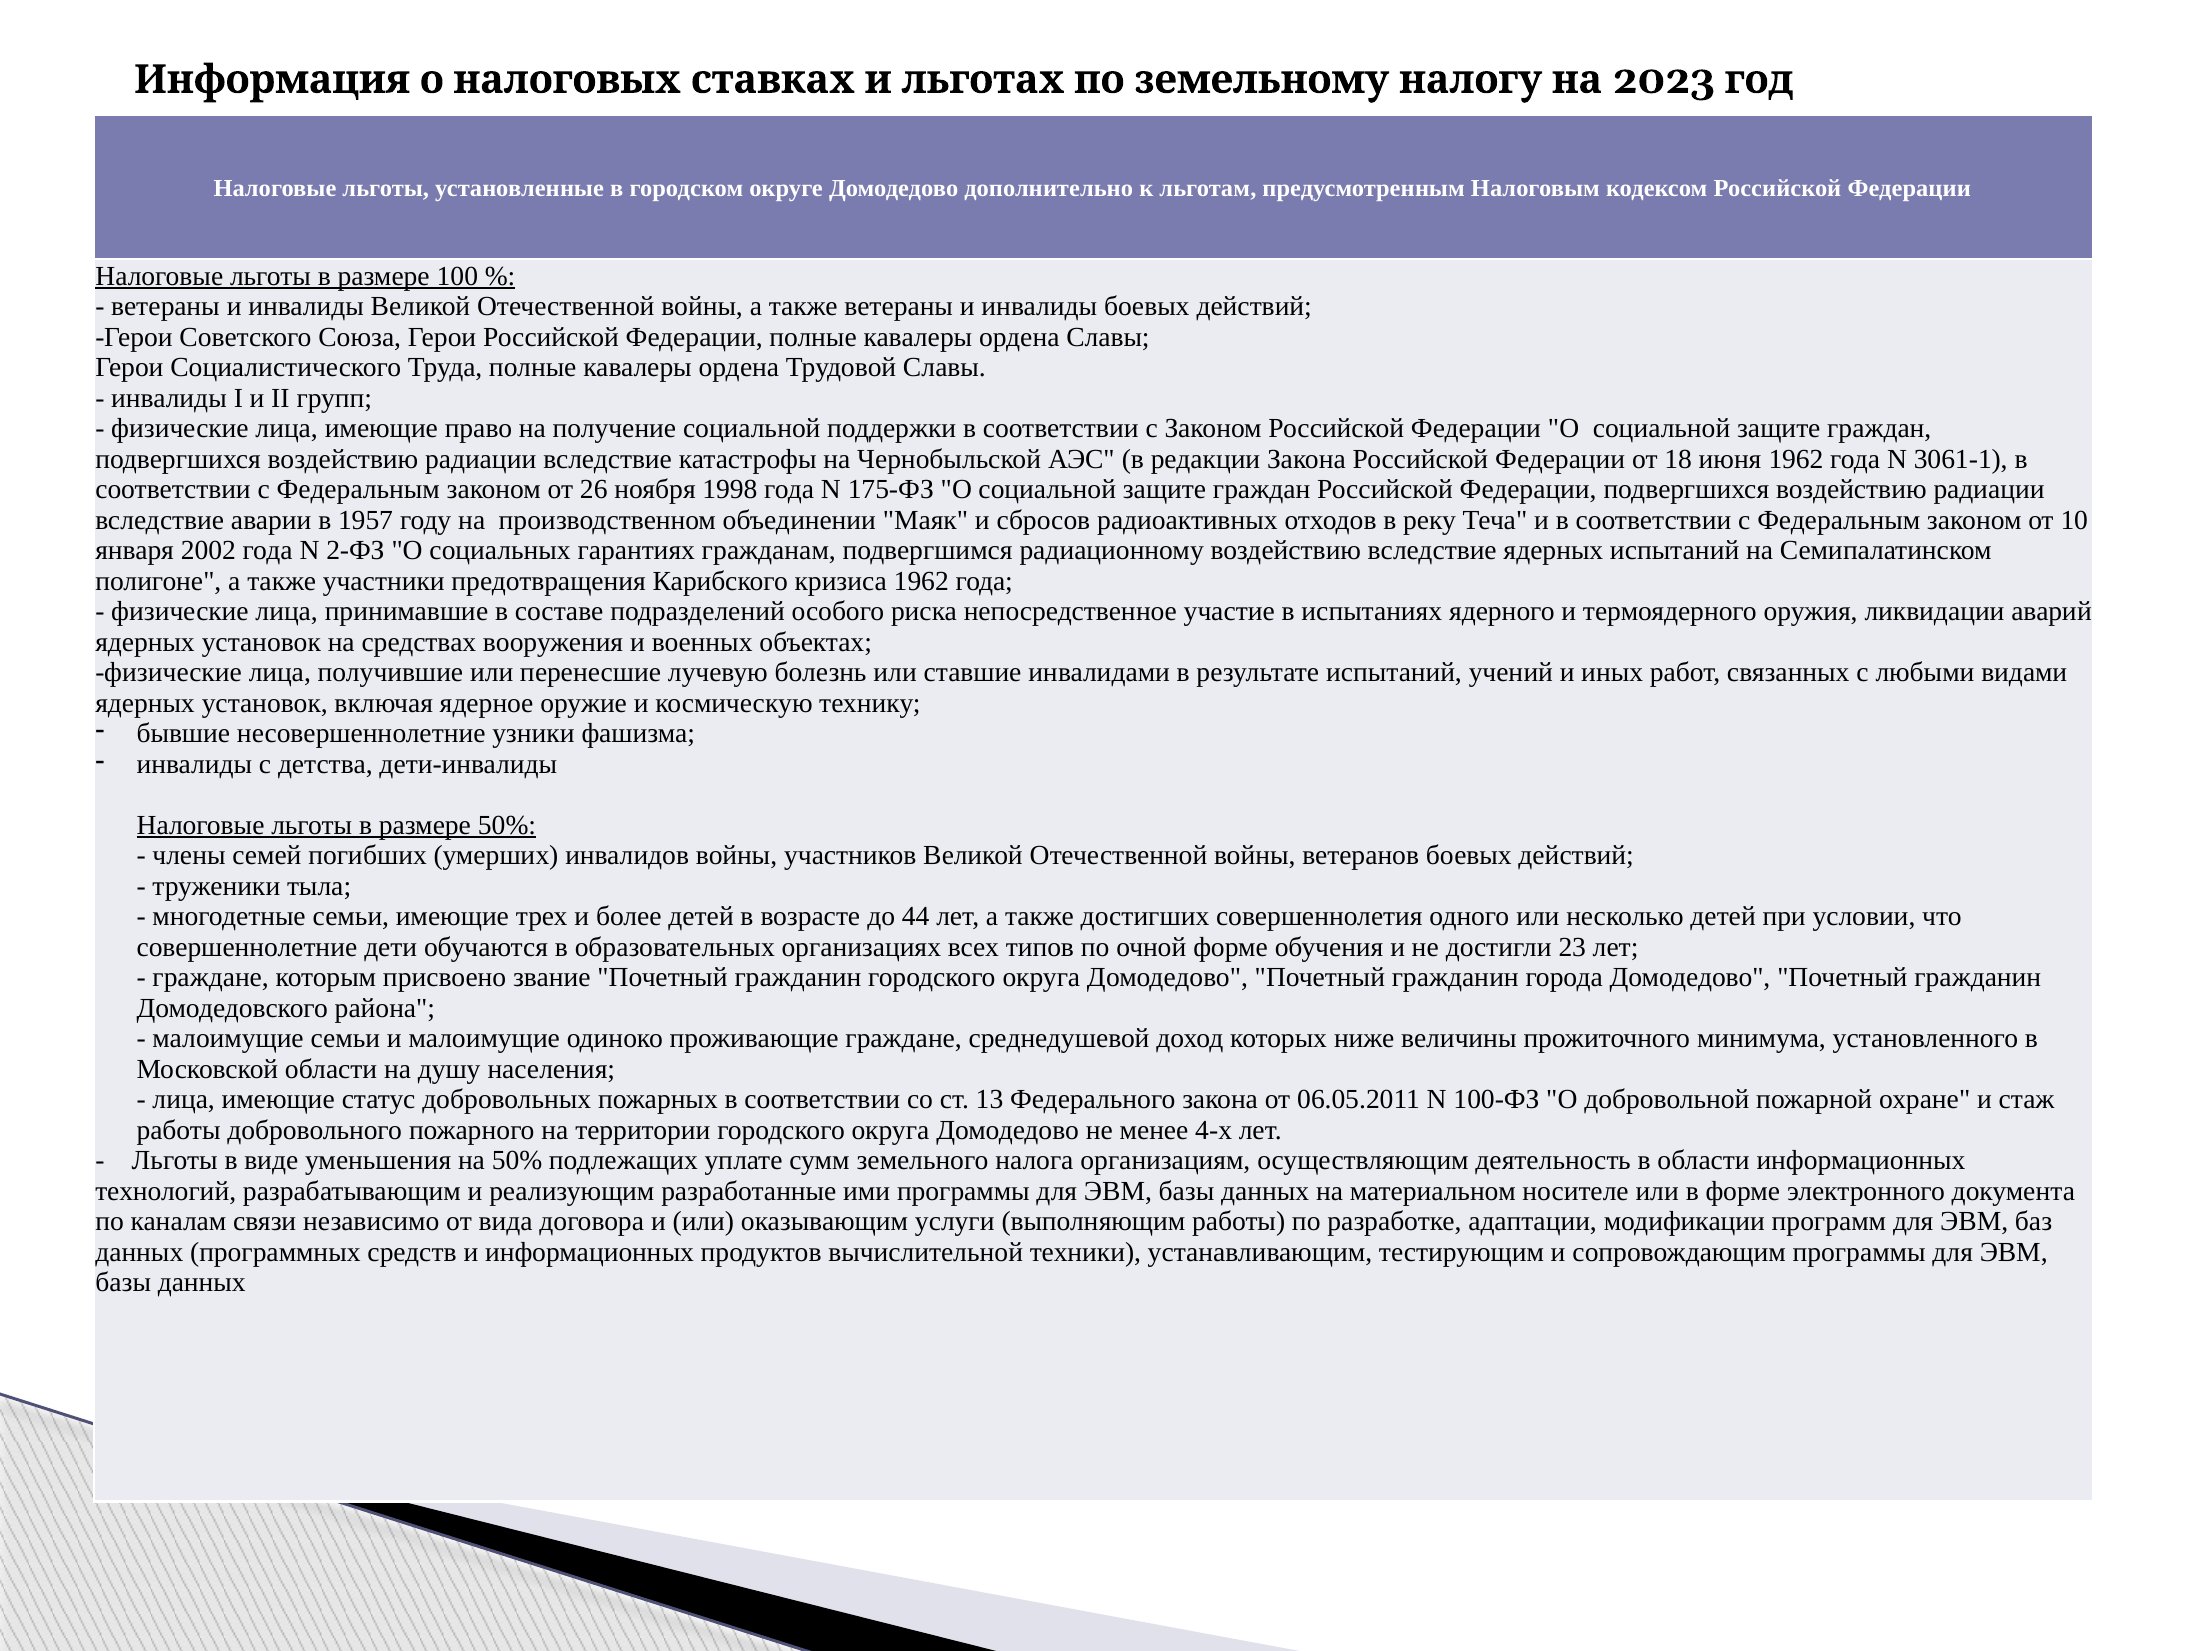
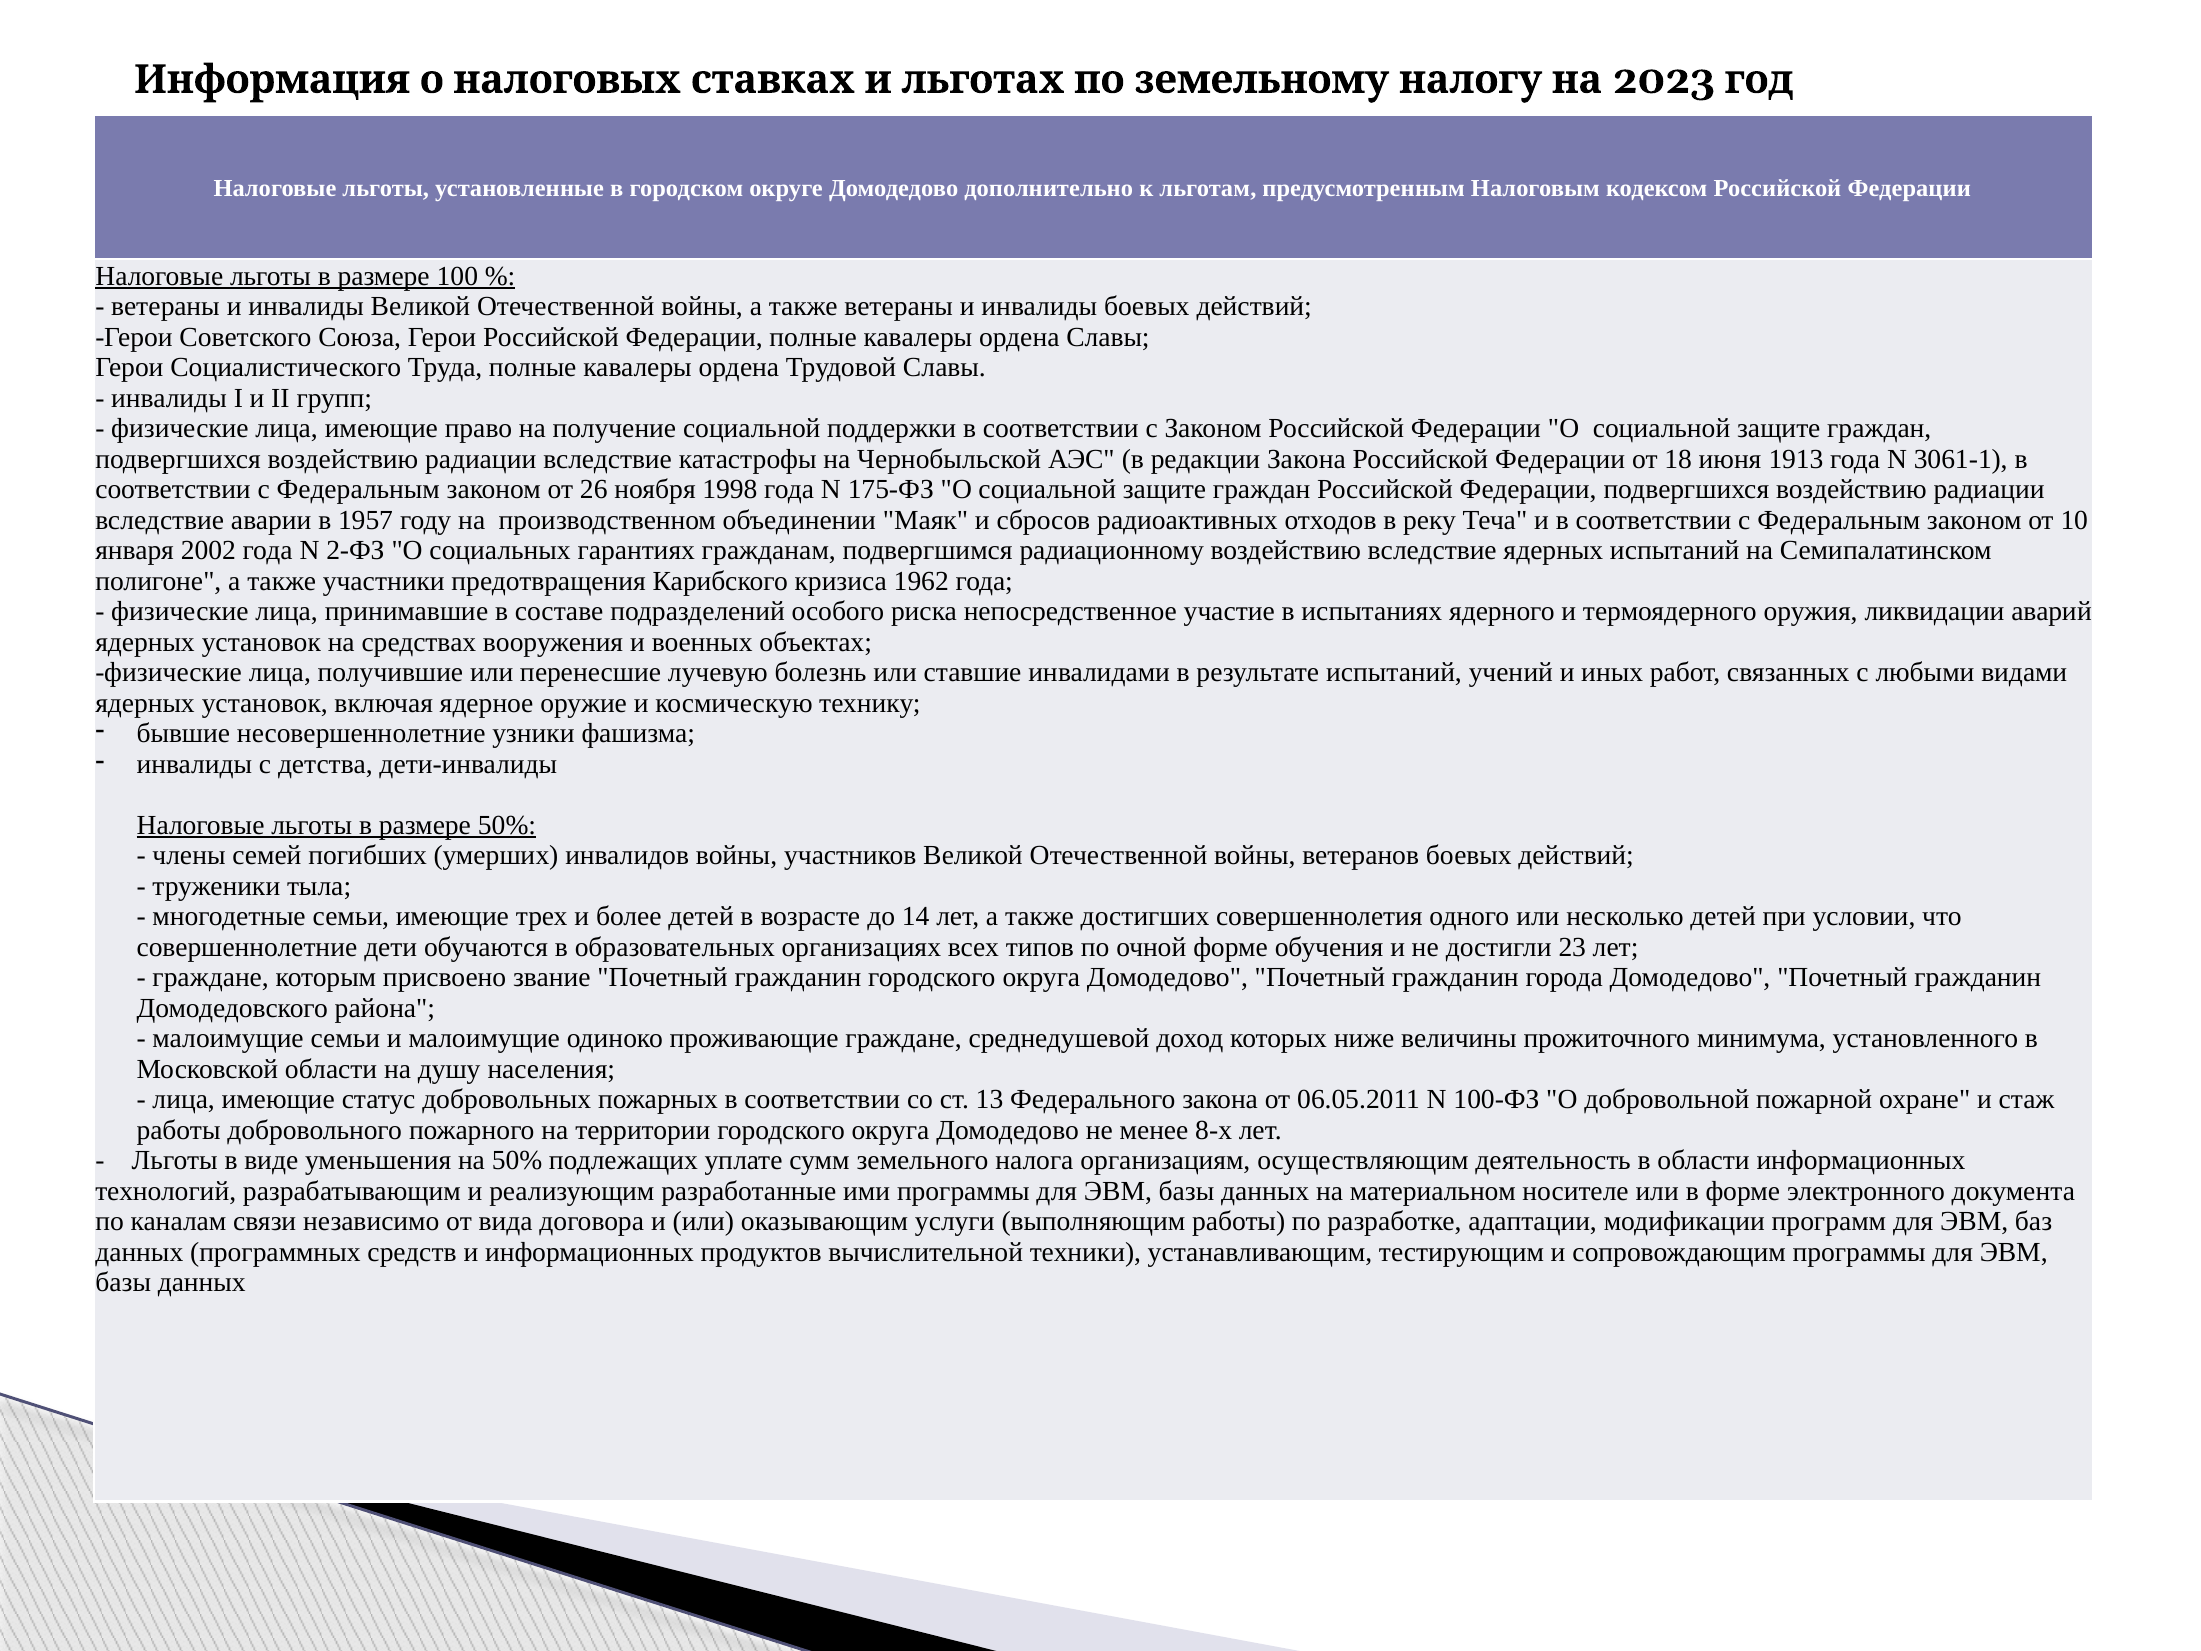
июня 1962: 1962 -> 1913
44: 44 -> 14
4-х: 4-х -> 8-х
